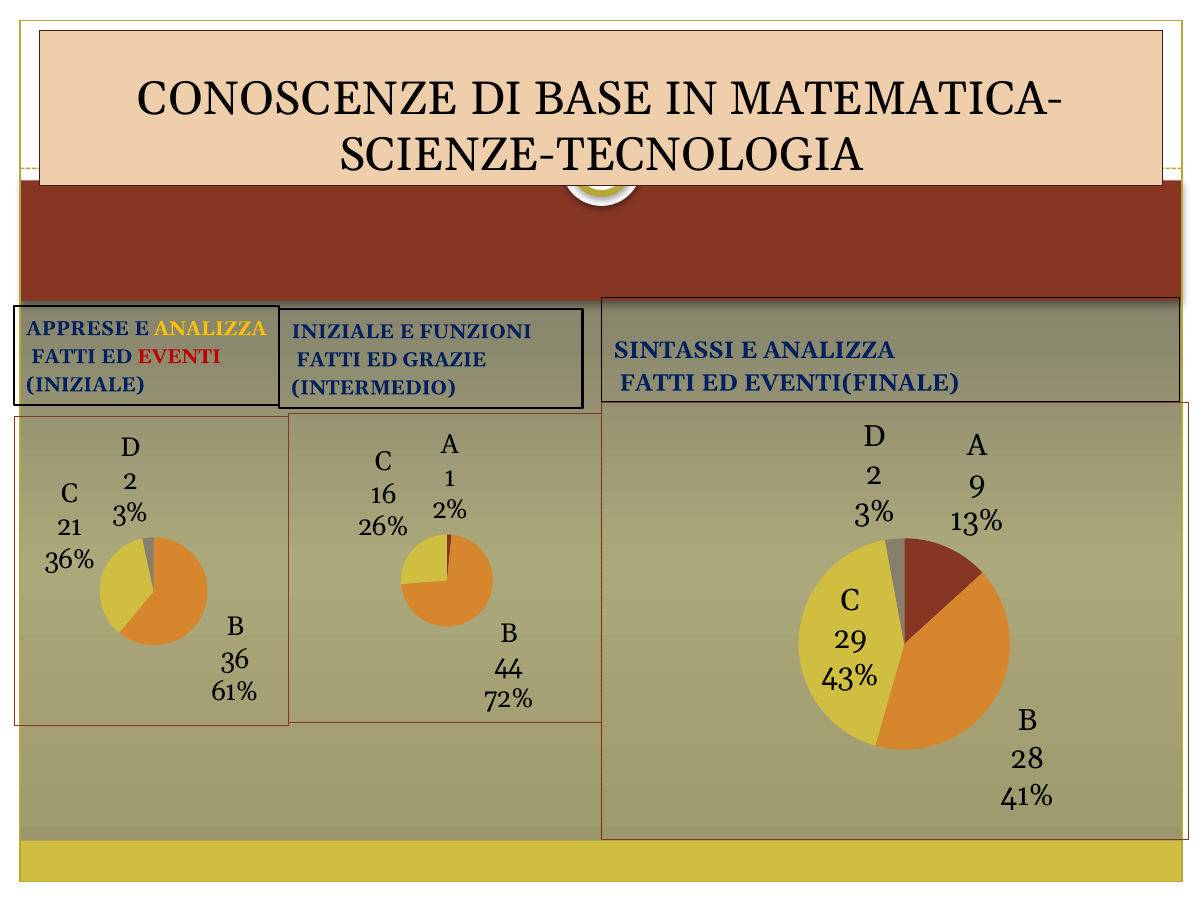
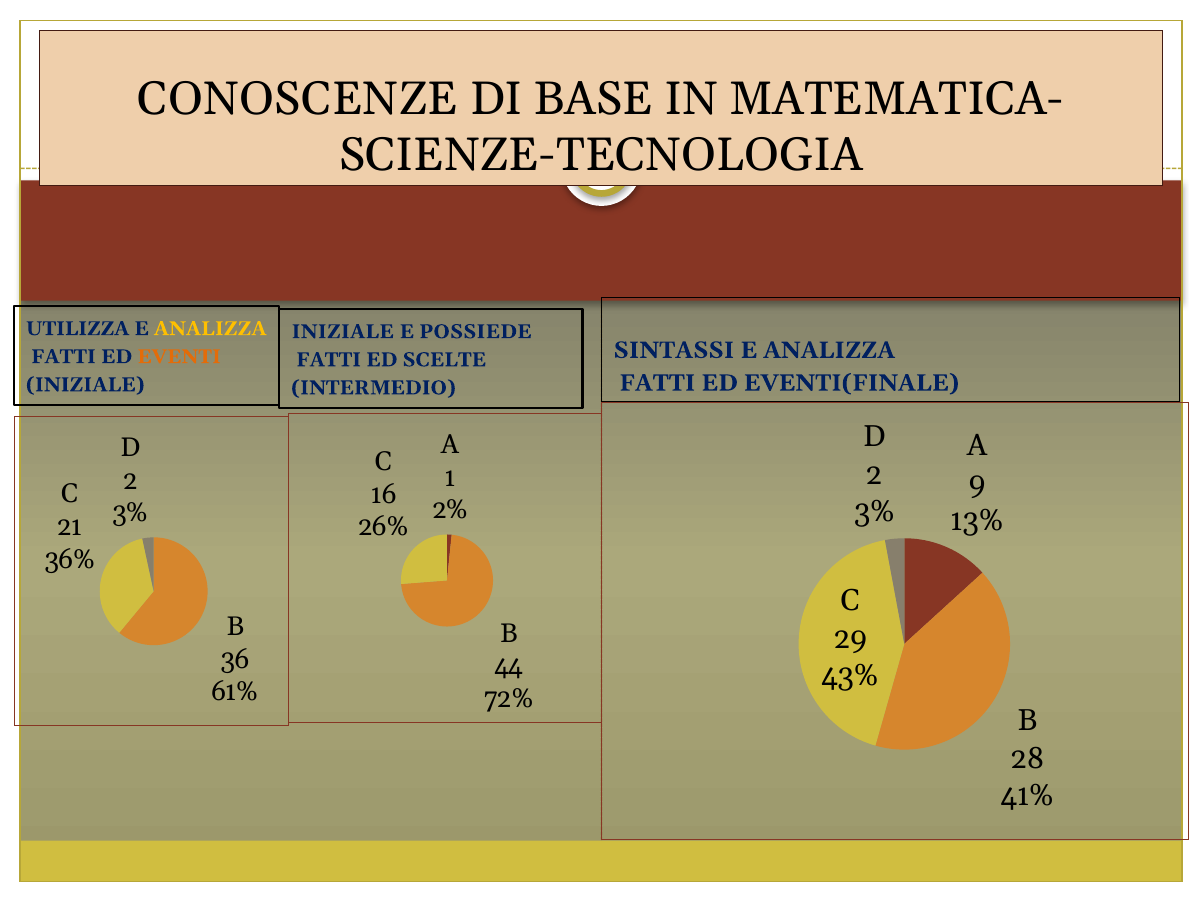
APPRESE: APPRESE -> UTILIZZA
FUNZIONI: FUNZIONI -> POSSIEDE
EVENTI colour: red -> orange
GRAZIE: GRAZIE -> SCELTE
